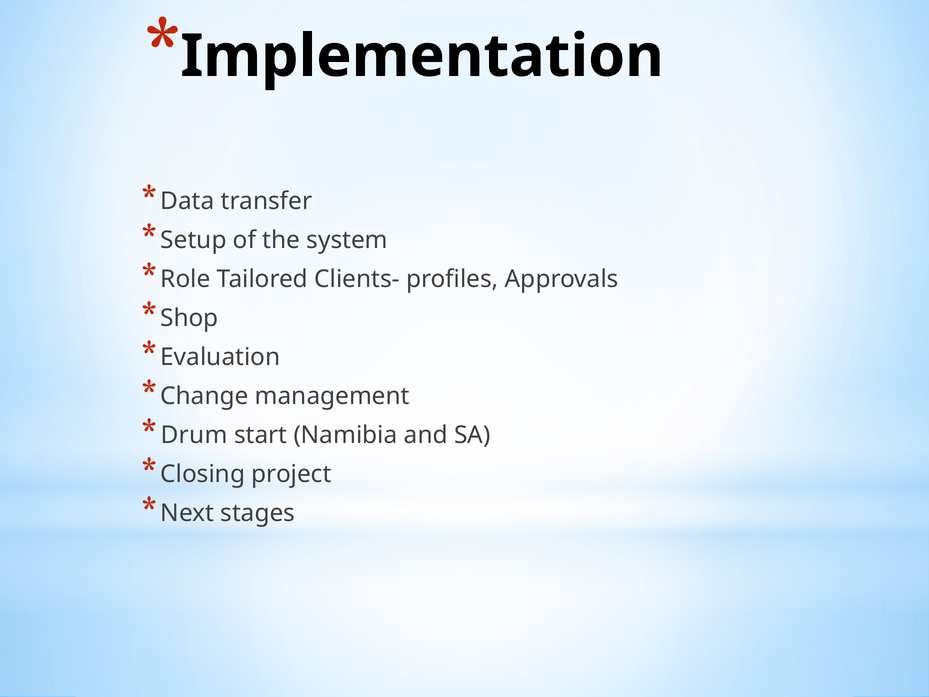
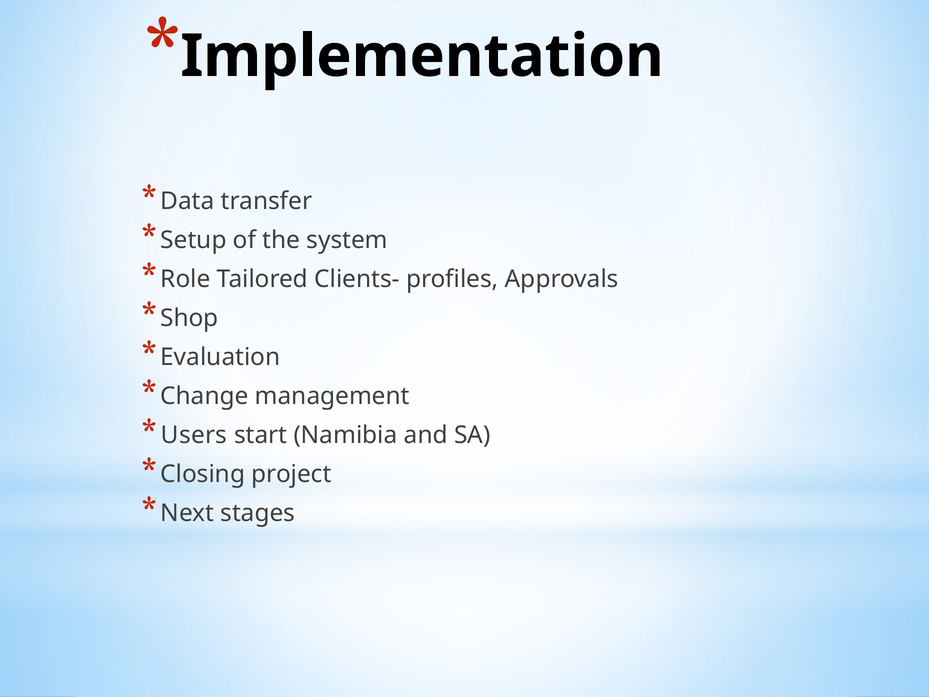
Drum: Drum -> Users
